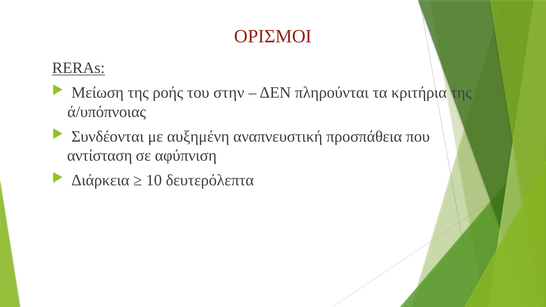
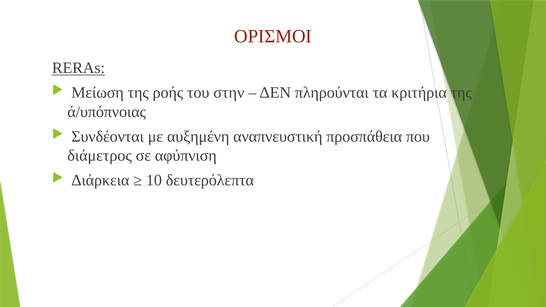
αντίσταση: αντίσταση -> διάμετρος
